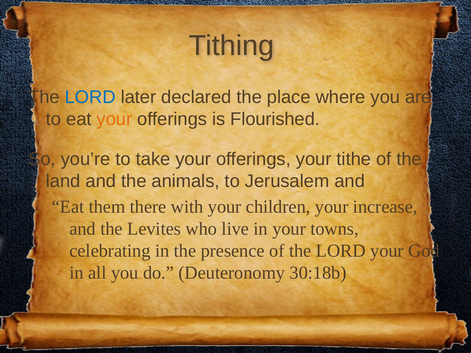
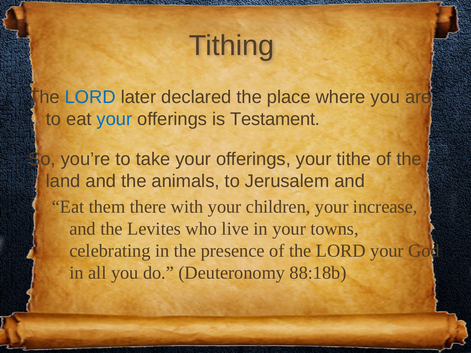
your at (114, 119) colour: orange -> blue
Flourished: Flourished -> Testament
30:18b: 30:18b -> 88:18b
